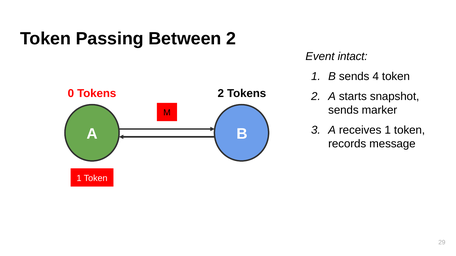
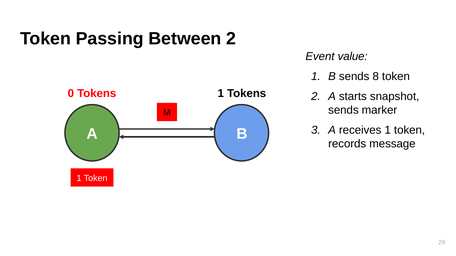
intact: intact -> value
4: 4 -> 8
Tokens 2: 2 -> 1
